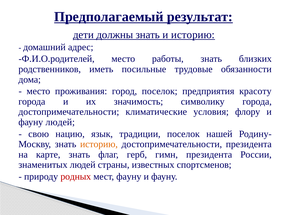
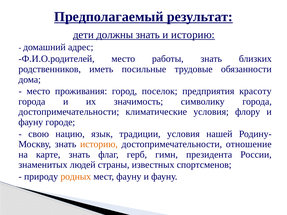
фауну людей: людей -> городе
традиции поселок: поселок -> условия
достопримечательности президента: президента -> отношение
родных colour: red -> orange
